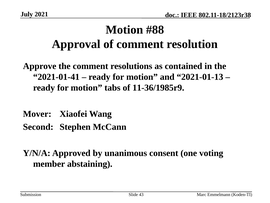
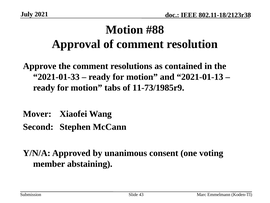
2021-01-41: 2021-01-41 -> 2021-01-33
11-36/1985r9: 11-36/1985r9 -> 11-73/1985r9
